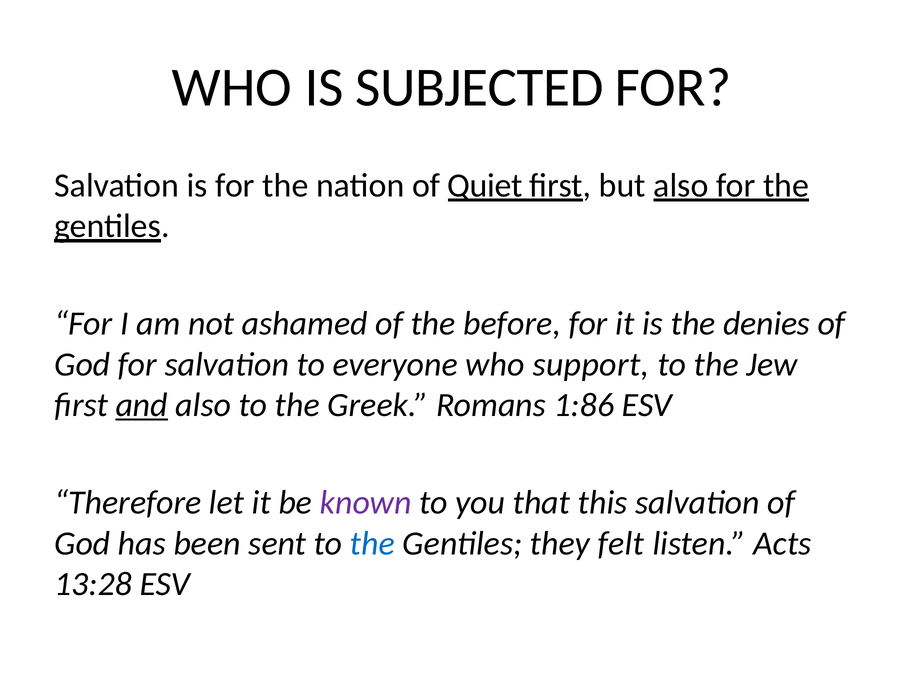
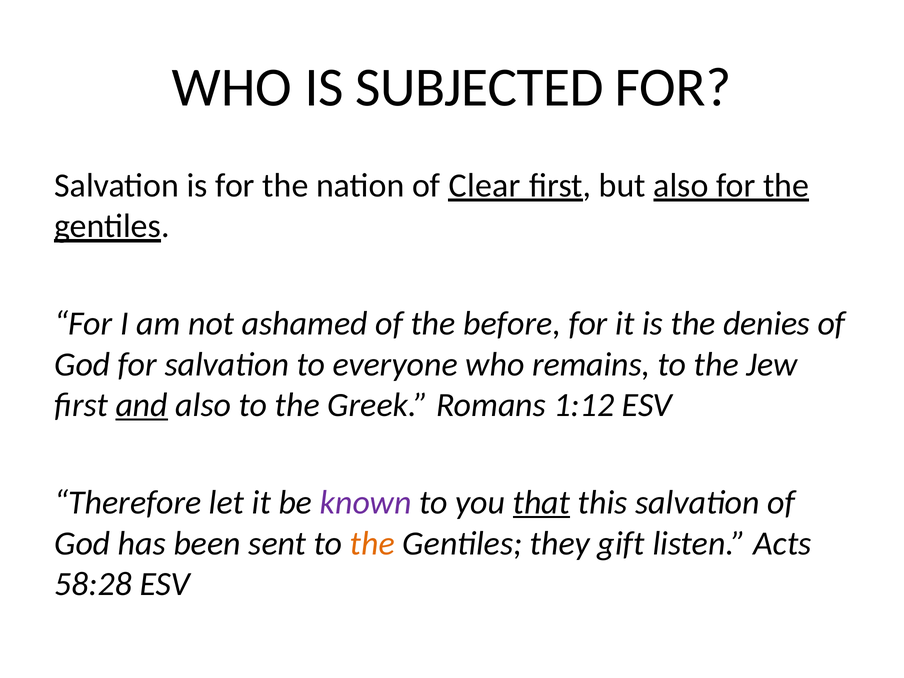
Quiet: Quiet -> Clear
support: support -> remains
1:86: 1:86 -> 1:12
that underline: none -> present
the at (372, 543) colour: blue -> orange
felt: felt -> gift
13:28: 13:28 -> 58:28
